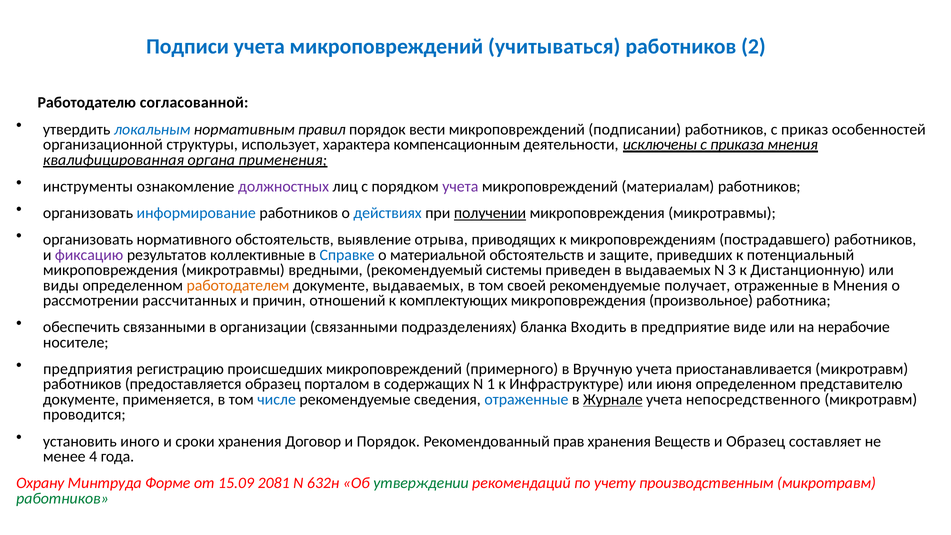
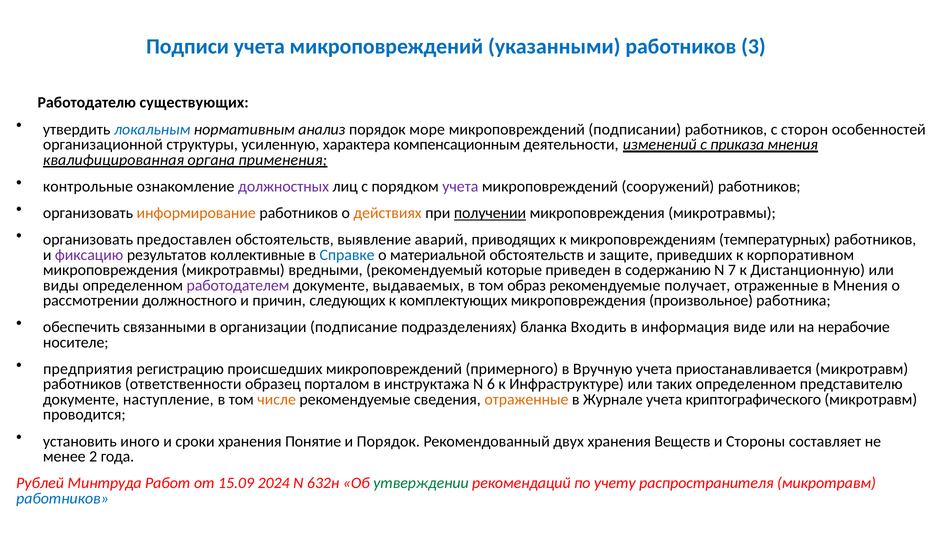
учитываться: учитываться -> указанными
2: 2 -> 3
согласованной: согласованной -> существующих
правил: правил -> анализ
вести: вести -> море
приказ: приказ -> сторон
использует: использует -> усиленную
исключены: исключены -> изменений
инструменты: инструменты -> контрольные
материалам: материалам -> сооружений
информирование colour: blue -> orange
действиях colour: blue -> orange
нормативного: нормативного -> предоставлен
отрыва: отрыва -> аварий
пострадавшего: пострадавшего -> температурных
потенциальный: потенциальный -> корпоративном
системы: системы -> которые
в выдаваемых: выдаваемых -> содержанию
3: 3 -> 7
работодателем colour: orange -> purple
своей: своей -> образ
рассчитанных: рассчитанных -> должностного
отношений: отношений -> следующих
организации связанными: связанными -> подписание
предприятие: предприятие -> информация
предоставляется: предоставляется -> ответственности
содержащих: содержащих -> инструктажа
1: 1 -> 6
июня: июня -> таких
применяется: применяется -> наступление
числе colour: blue -> orange
отраженные at (526, 399) colour: blue -> orange
Журнале underline: present -> none
непосредственного: непосредственного -> криптографического
Договор: Договор -> Понятие
прав: прав -> двух
и Образец: Образец -> Стороны
4: 4 -> 2
Охрану: Охрану -> Рублей
Форме: Форме -> Работ
2081: 2081 -> 2024
производственным: производственным -> распространителя
работников at (62, 498) colour: green -> blue
